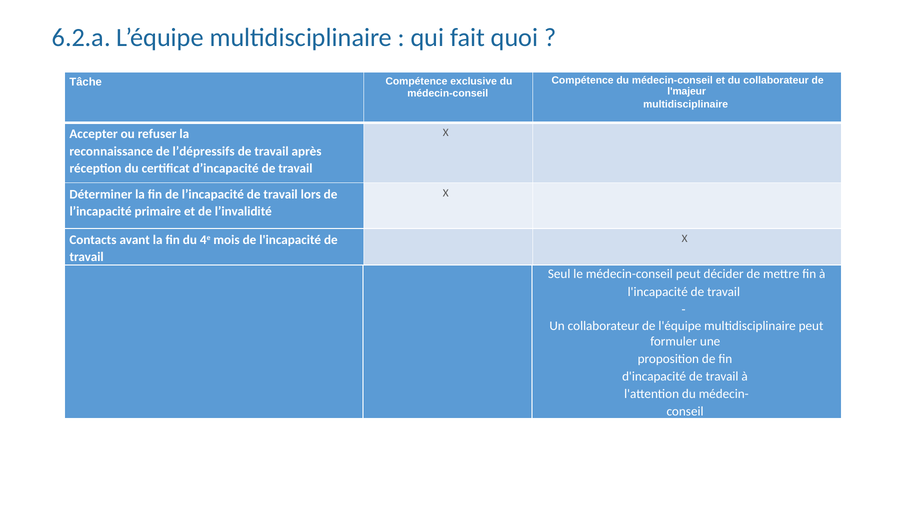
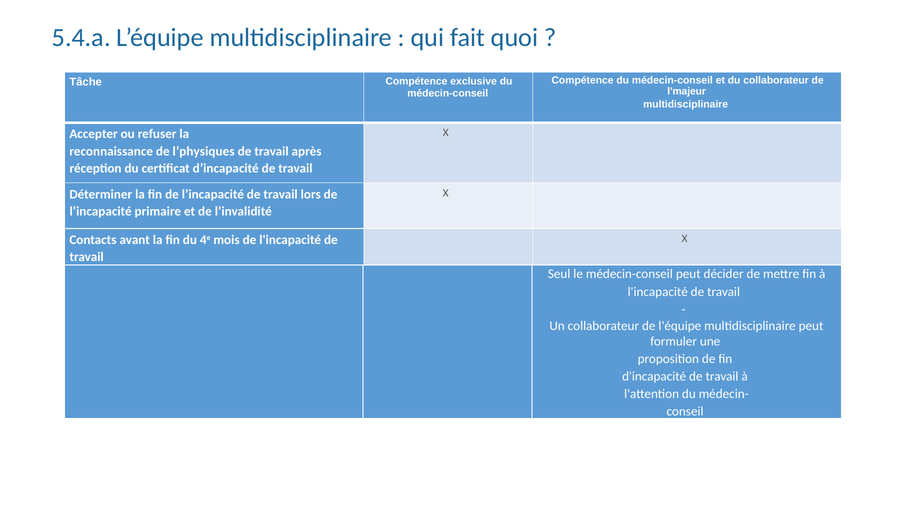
6.2.a: 6.2.a -> 5.4.a
l’dépressifs: l’dépressifs -> l’physiques
